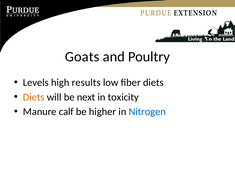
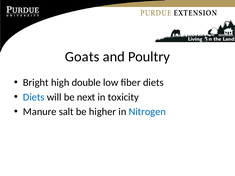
Levels: Levels -> Bright
results: results -> double
Diets at (34, 97) colour: orange -> blue
calf: calf -> salt
